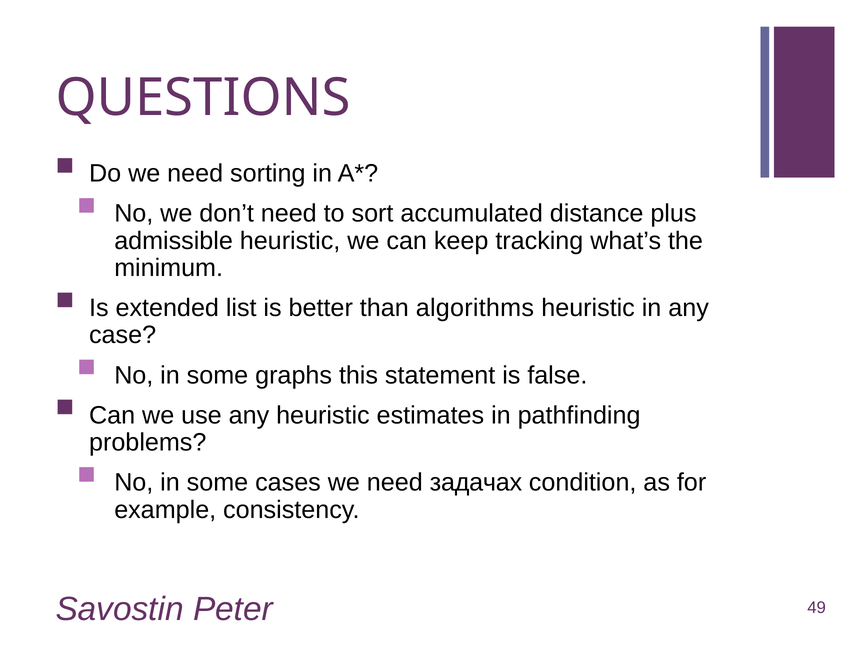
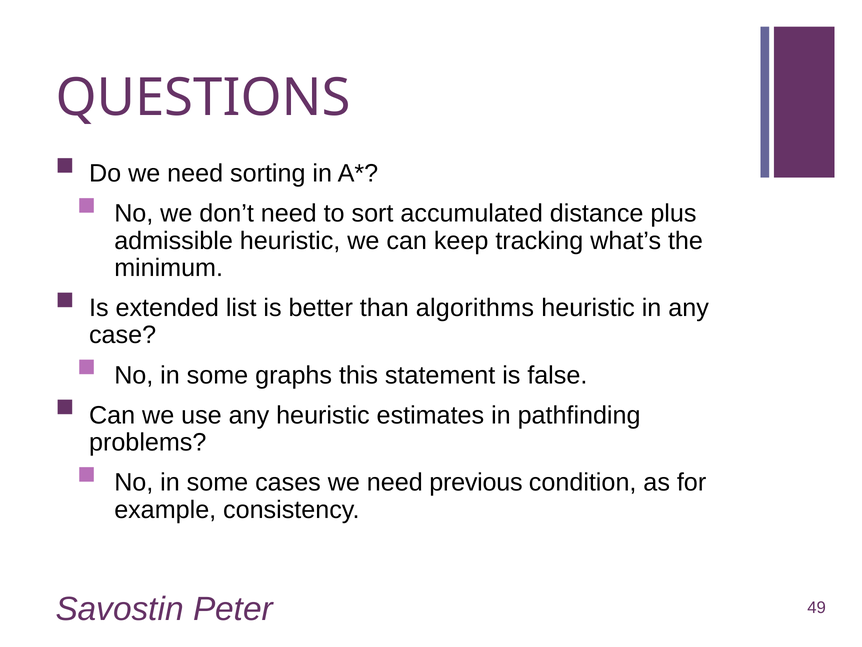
задачах: задачах -> previous
